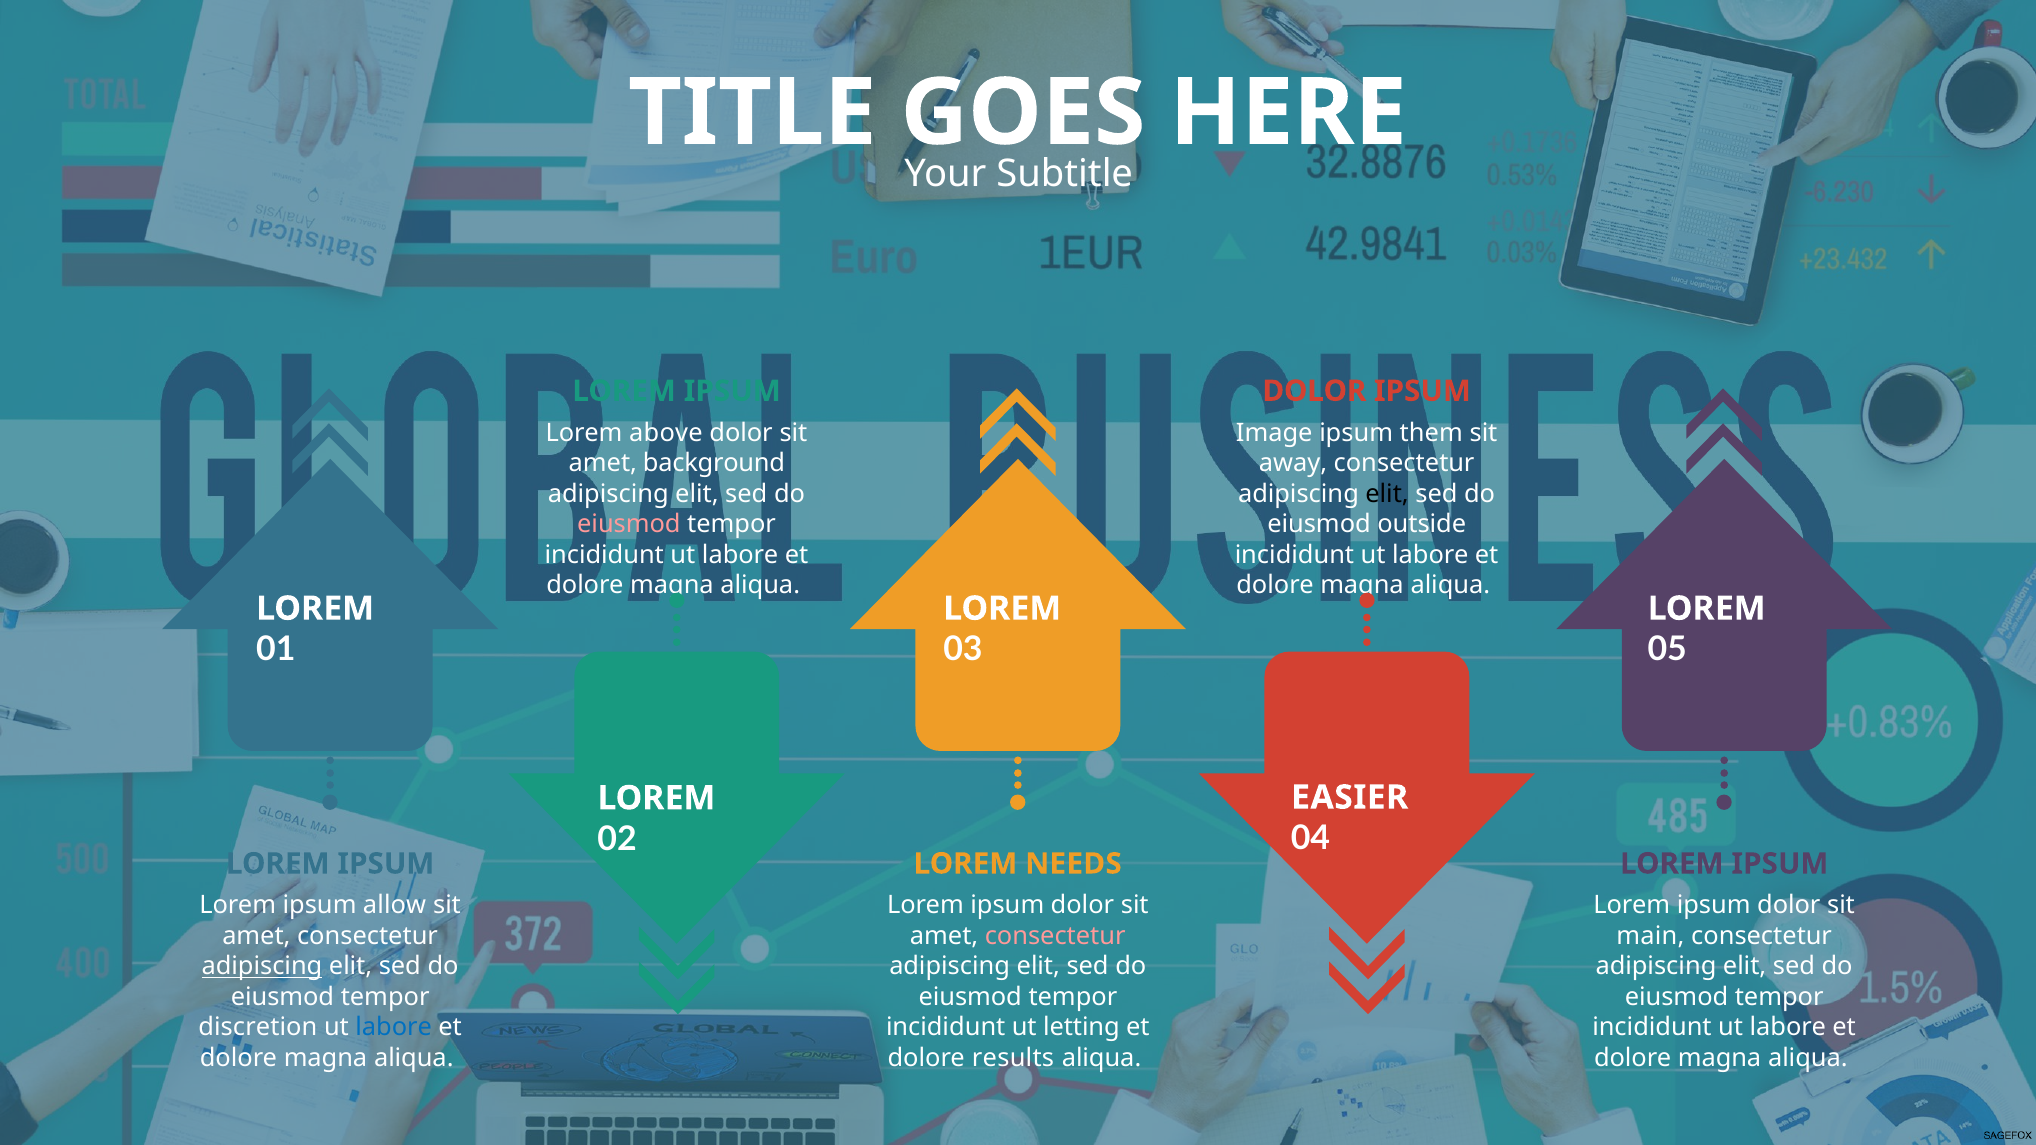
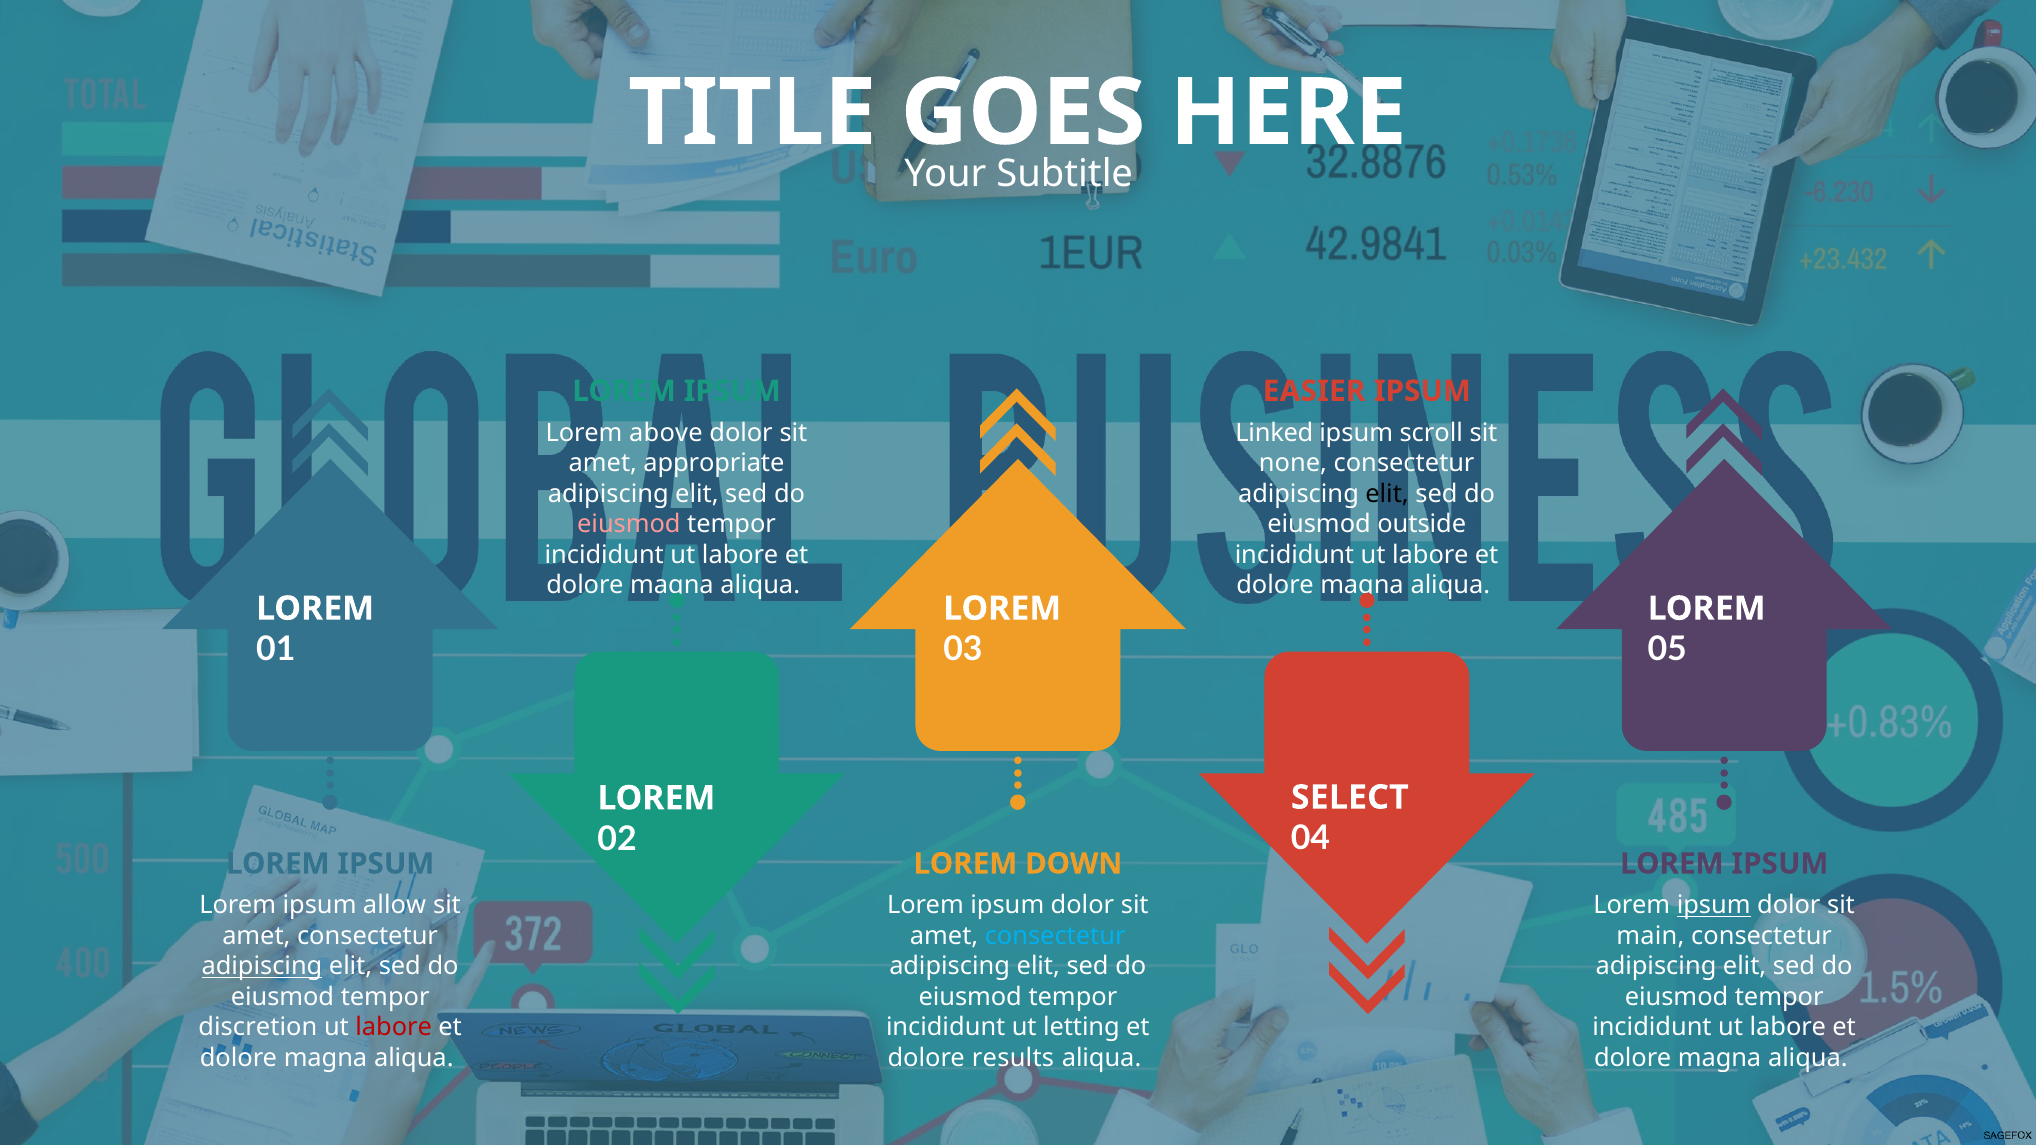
DOLOR at (1314, 391): DOLOR -> EASIER
Image: Image -> Linked
them: them -> scroll
background: background -> appropriate
away: away -> none
EASIER: EASIER -> SELECT
NEEDS: NEEDS -> DOWN
ipsum at (1714, 906) underline: none -> present
consectetur at (1055, 936) colour: pink -> light blue
labore at (394, 1028) colour: blue -> red
